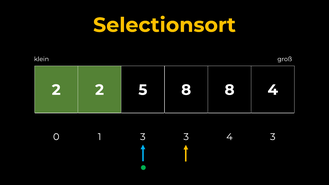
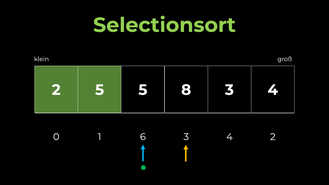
Selectionsort colour: yellow -> light green
2 2: 2 -> 5
8 8: 8 -> 3
1 3: 3 -> 6
4 3: 3 -> 2
